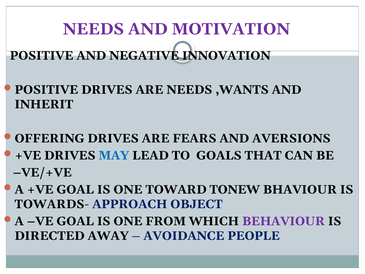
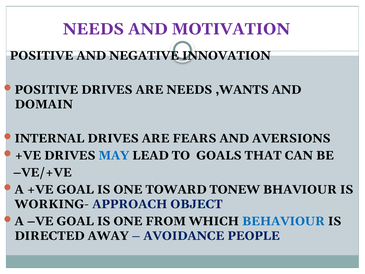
INHERIT: INHERIT -> DOMAIN
OFFERING: OFFERING -> INTERNAL
TOWARDS-: TOWARDS- -> WORKING-
BEHAVIOUR colour: purple -> blue
